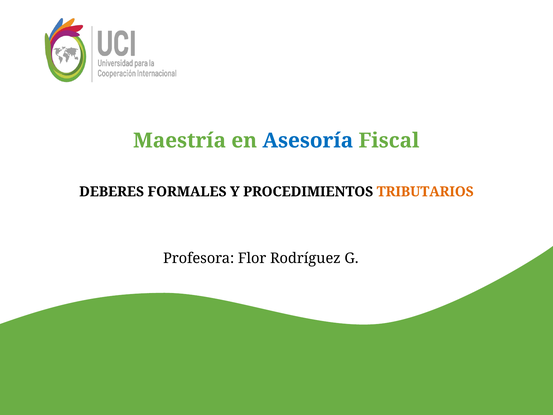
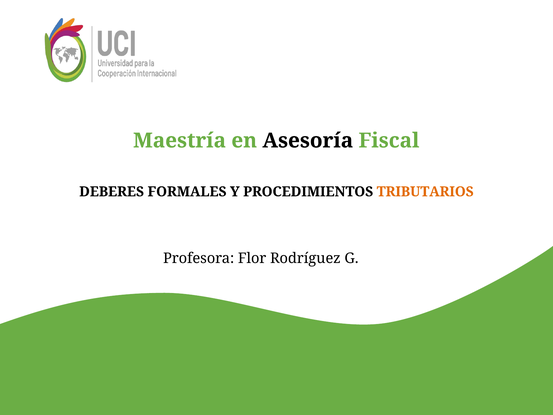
Asesoría colour: blue -> black
